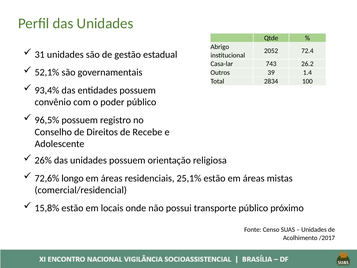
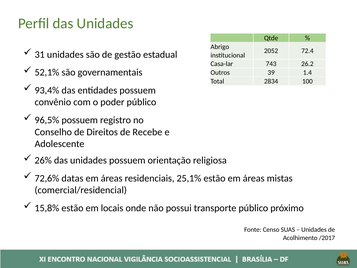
longo: longo -> datas
